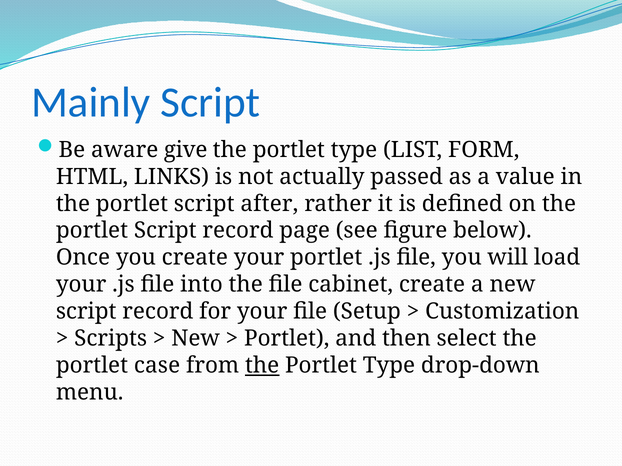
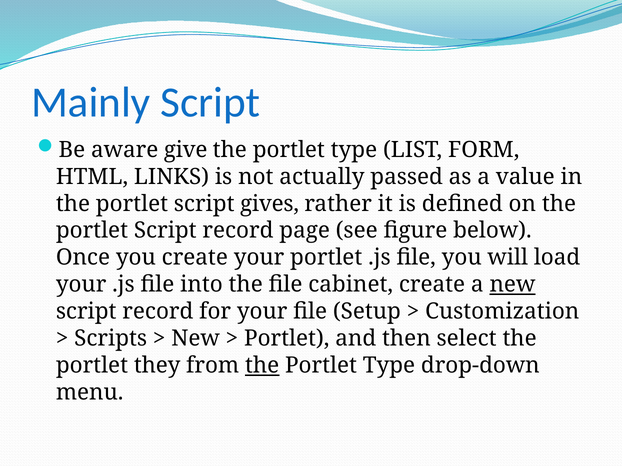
after: after -> gives
new at (512, 285) underline: none -> present
case: case -> they
